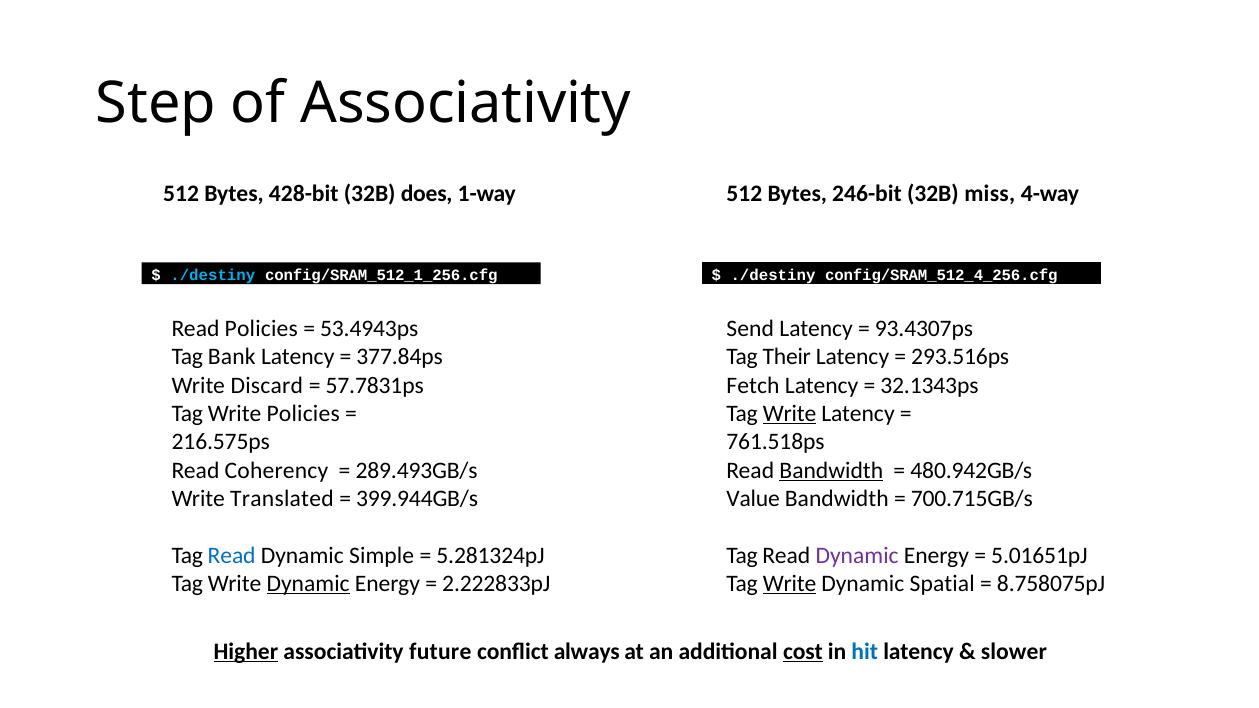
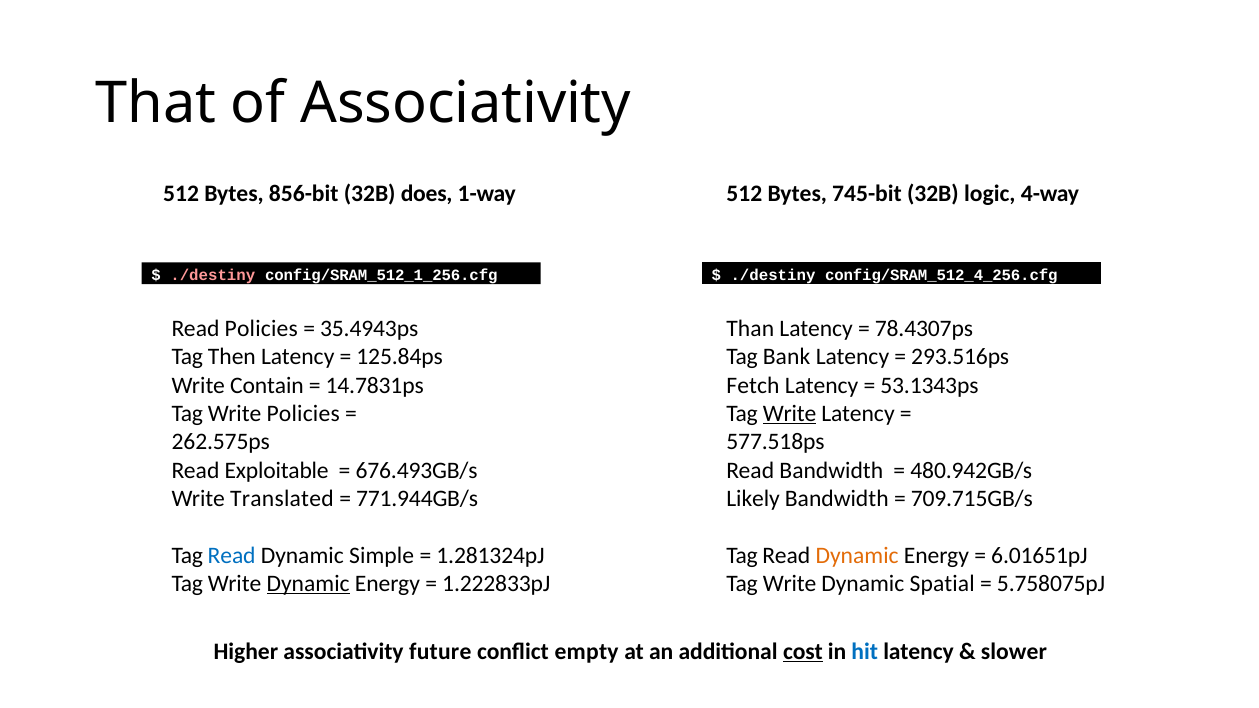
Step: Step -> That
428-bit: 428-bit -> 856-bit
246-bit: 246-bit -> 745-bit
miss: miss -> logic
./destiny at (213, 276) colour: light blue -> pink
53.4943ps: 53.4943ps -> 35.4943ps
Send: Send -> Than
93.4307ps: 93.4307ps -> 78.4307ps
Bank: Bank -> Then
377.84ps: 377.84ps -> 125.84ps
Their: Their -> Bank
Discard: Discard -> Contain
57.7831ps: 57.7831ps -> 14.7831ps
32.1343ps: 32.1343ps -> 53.1343ps
216.575ps: 216.575ps -> 262.575ps
761.518ps: 761.518ps -> 577.518ps
Coherency: Coherency -> Exploitable
289.493GB/s: 289.493GB/s -> 676.493GB/s
Bandwidth at (831, 470) underline: present -> none
399.944GB/s: 399.944GB/s -> 771.944GB/s
Value: Value -> Likely
700.715GB/s: 700.715GB/s -> 709.715GB/s
5.281324pJ: 5.281324pJ -> 1.281324pJ
Dynamic at (857, 555) colour: purple -> orange
5.01651pJ: 5.01651pJ -> 6.01651pJ
2.222833pJ: 2.222833pJ -> 1.222833pJ
Write at (789, 584) underline: present -> none
8.758075pJ: 8.758075pJ -> 5.758075pJ
Higher underline: present -> none
always: always -> empty
